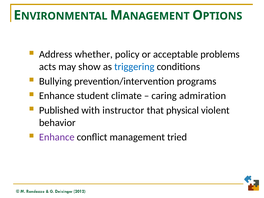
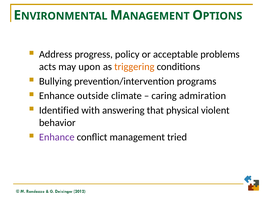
whether: whether -> progress
show: show -> upon
triggering colour: blue -> orange
student: student -> outside
Published: Published -> Identified
instructor: instructor -> answering
